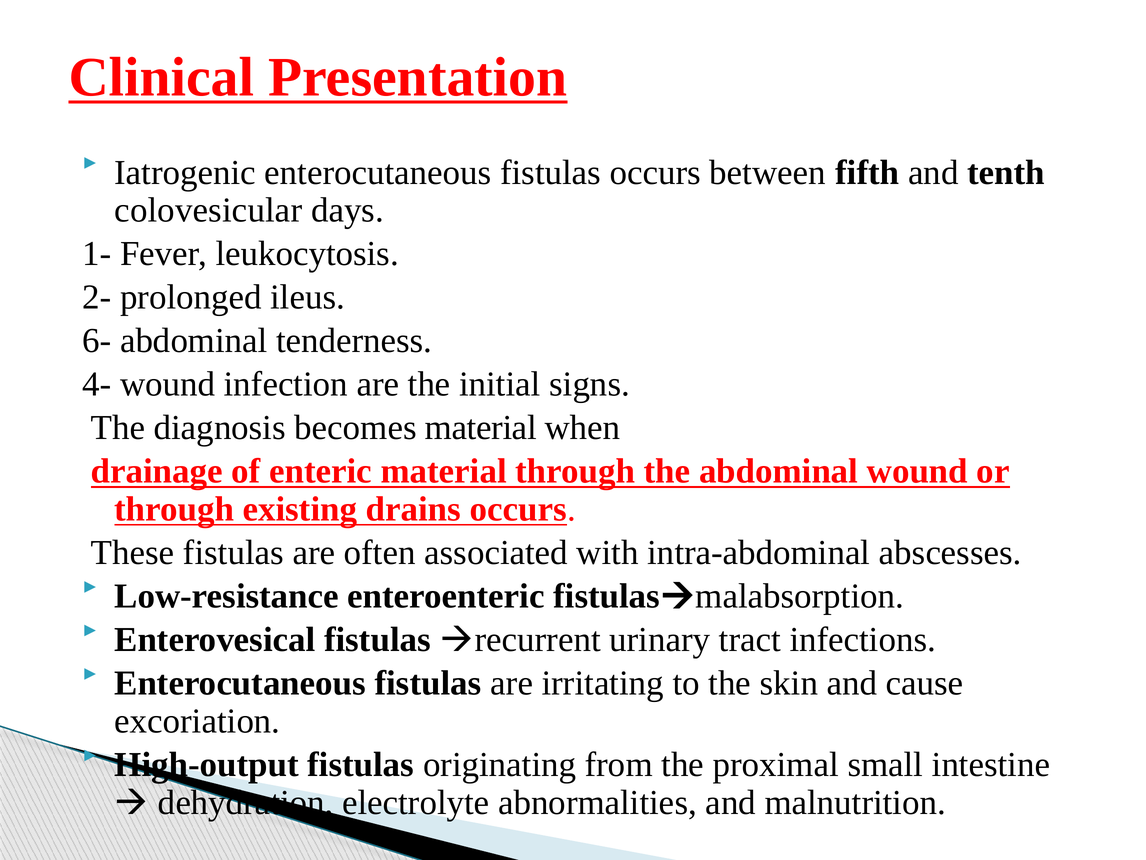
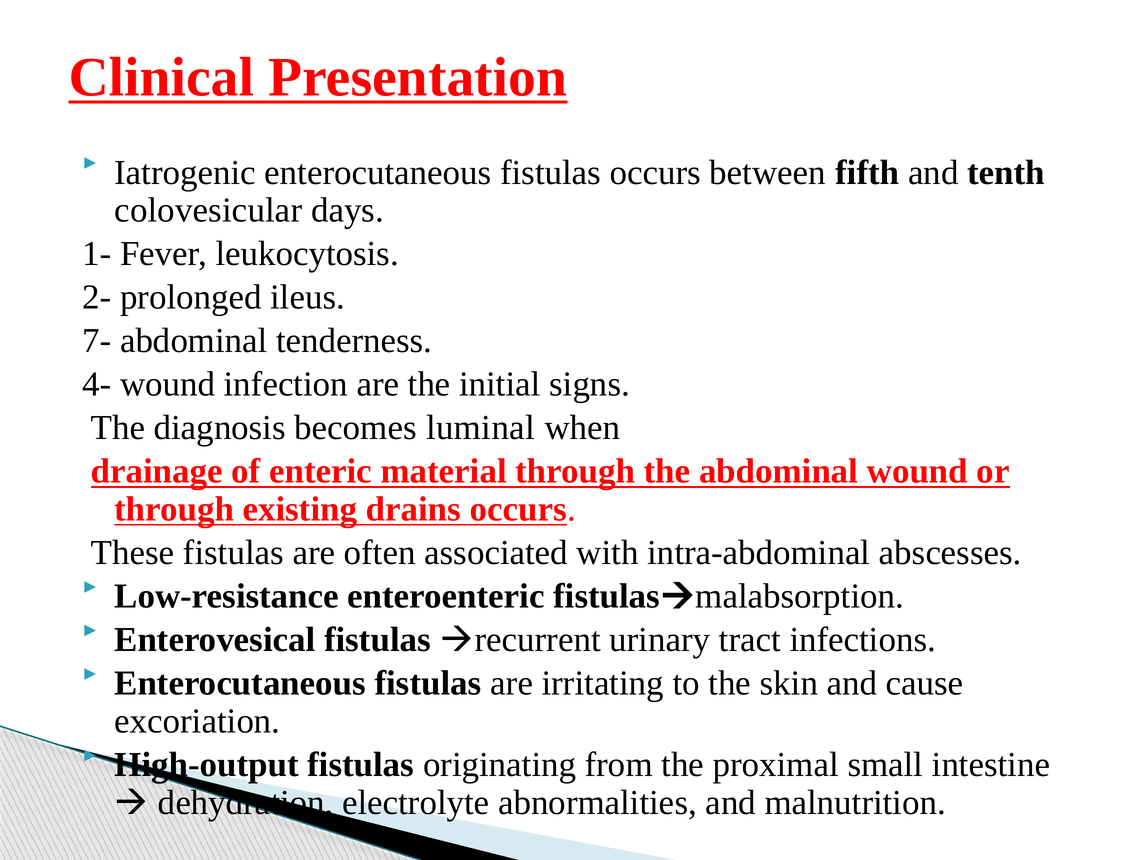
6-: 6- -> 7-
becomes material: material -> luminal
